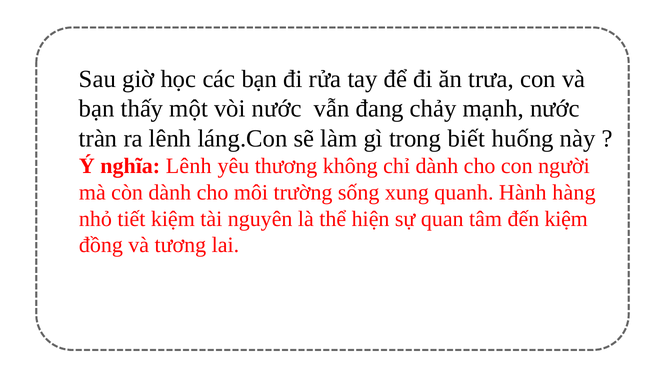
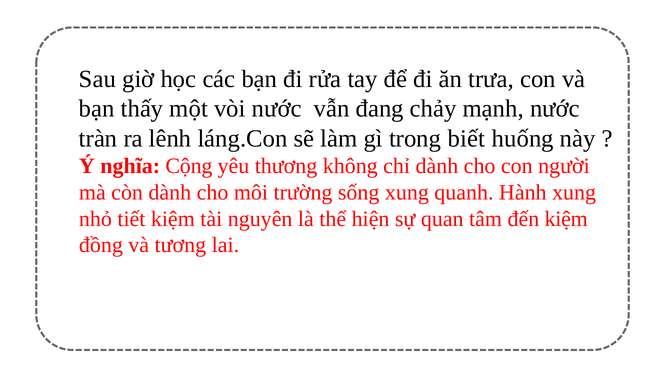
nghĩa Lênh: Lênh -> Cộng
Hành hàng: hàng -> xung
